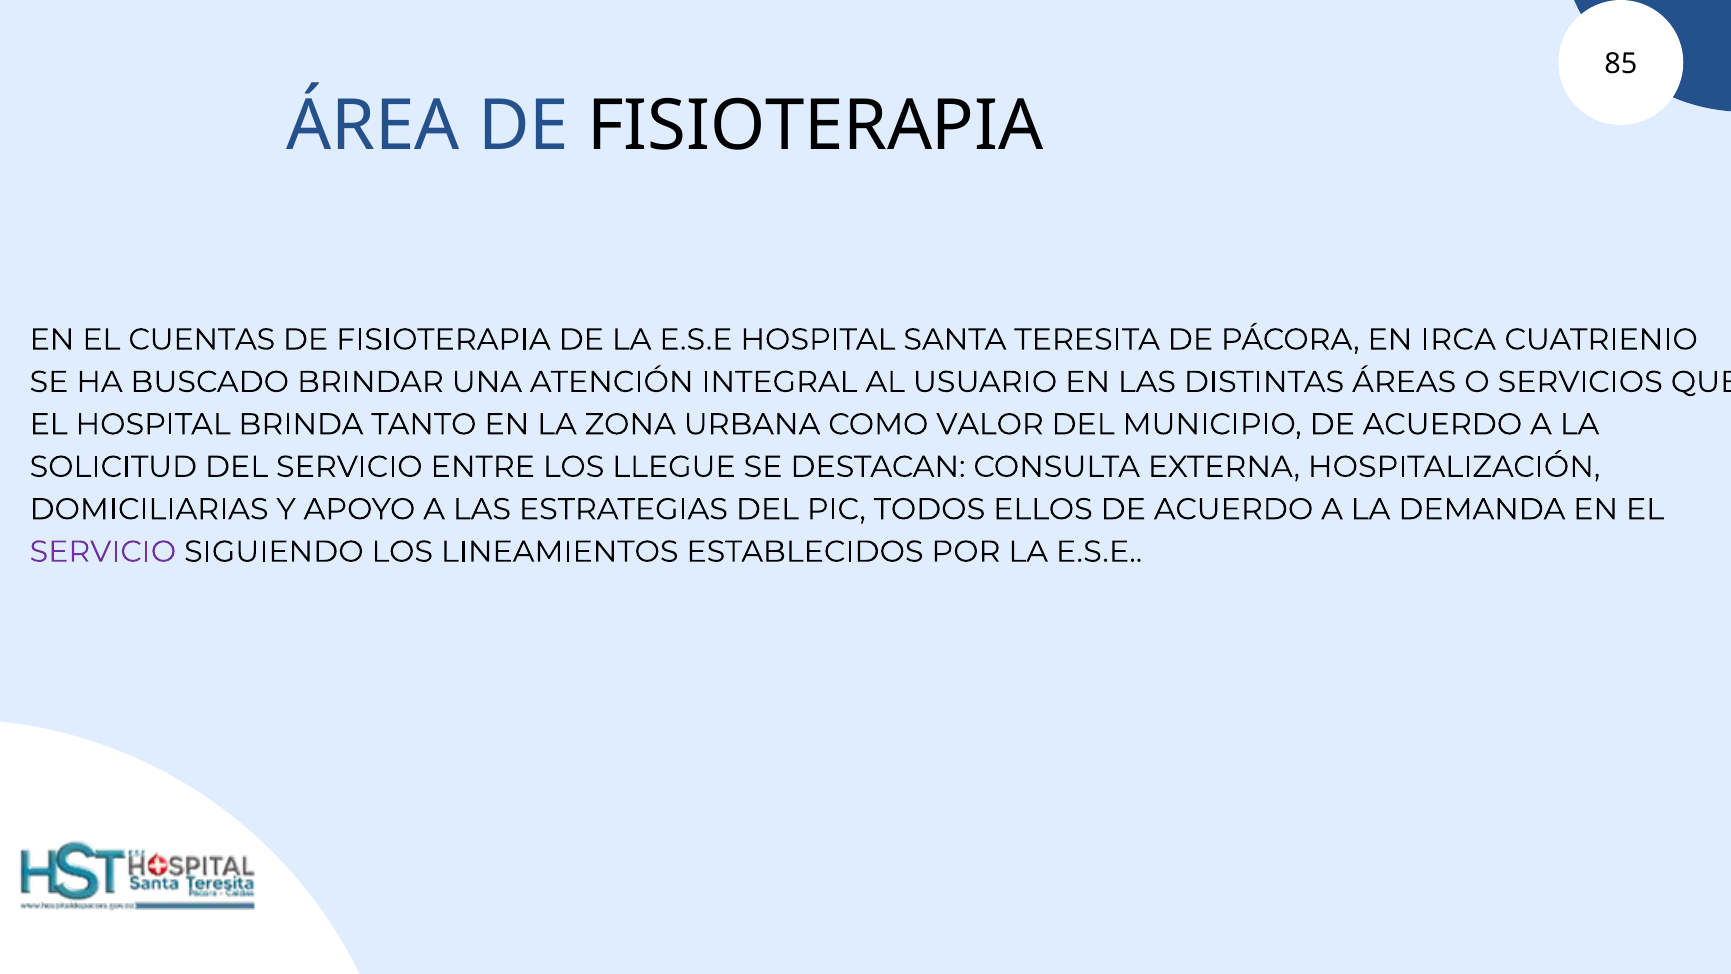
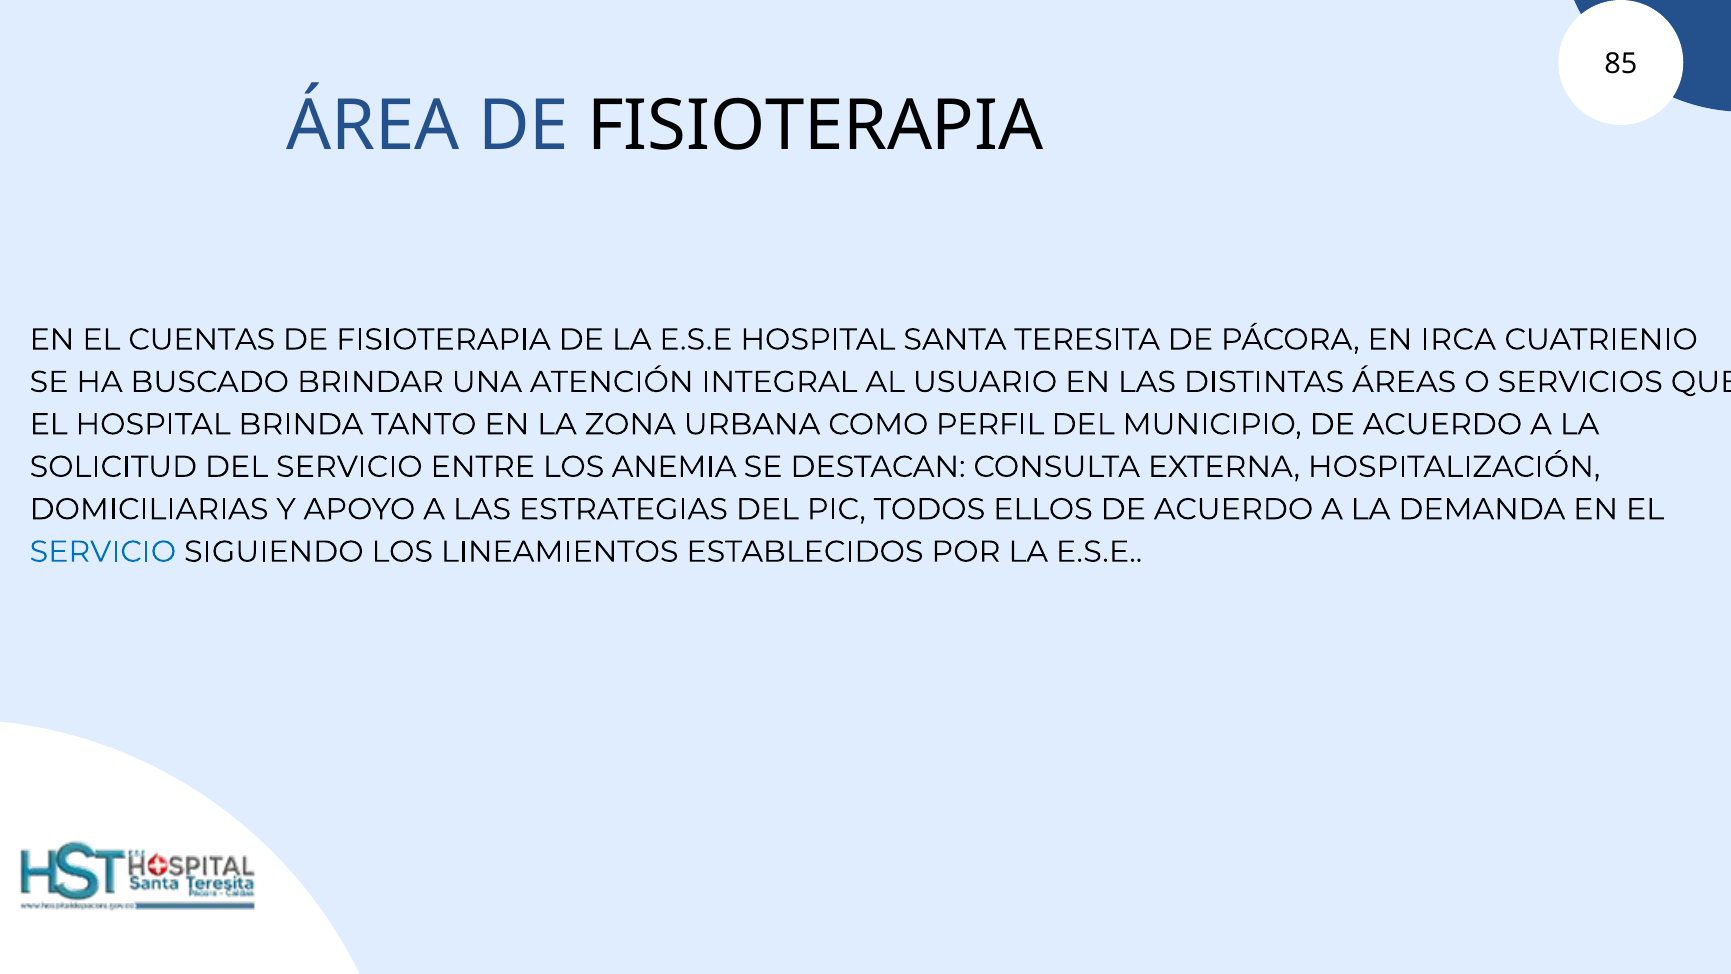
VALOR: VALOR -> PERFIL
LLEGUE: LLEGUE -> ANEMIA
SERVICIO at (103, 552) colour: purple -> blue
